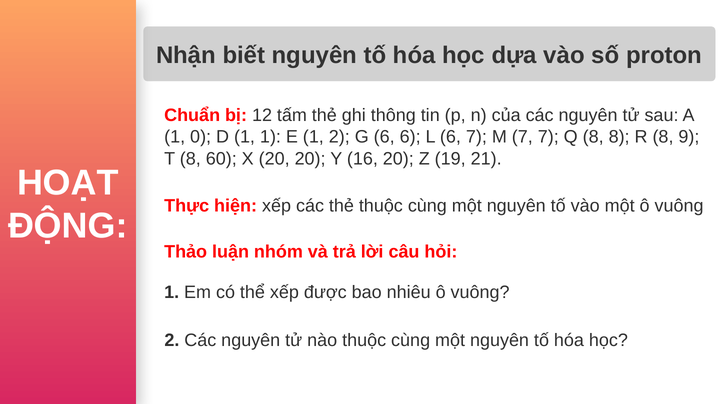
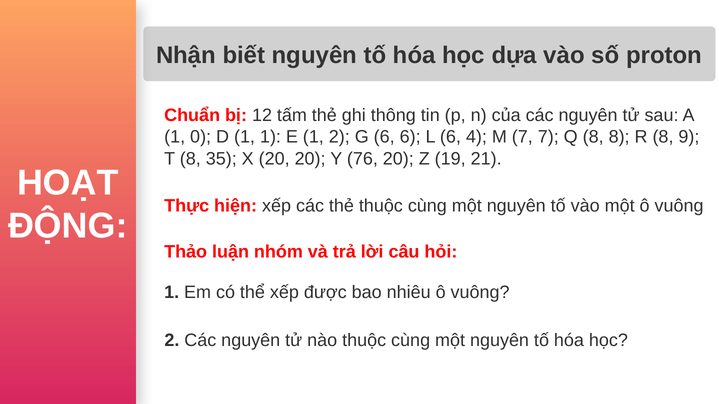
6 7: 7 -> 4
60: 60 -> 35
16: 16 -> 76
